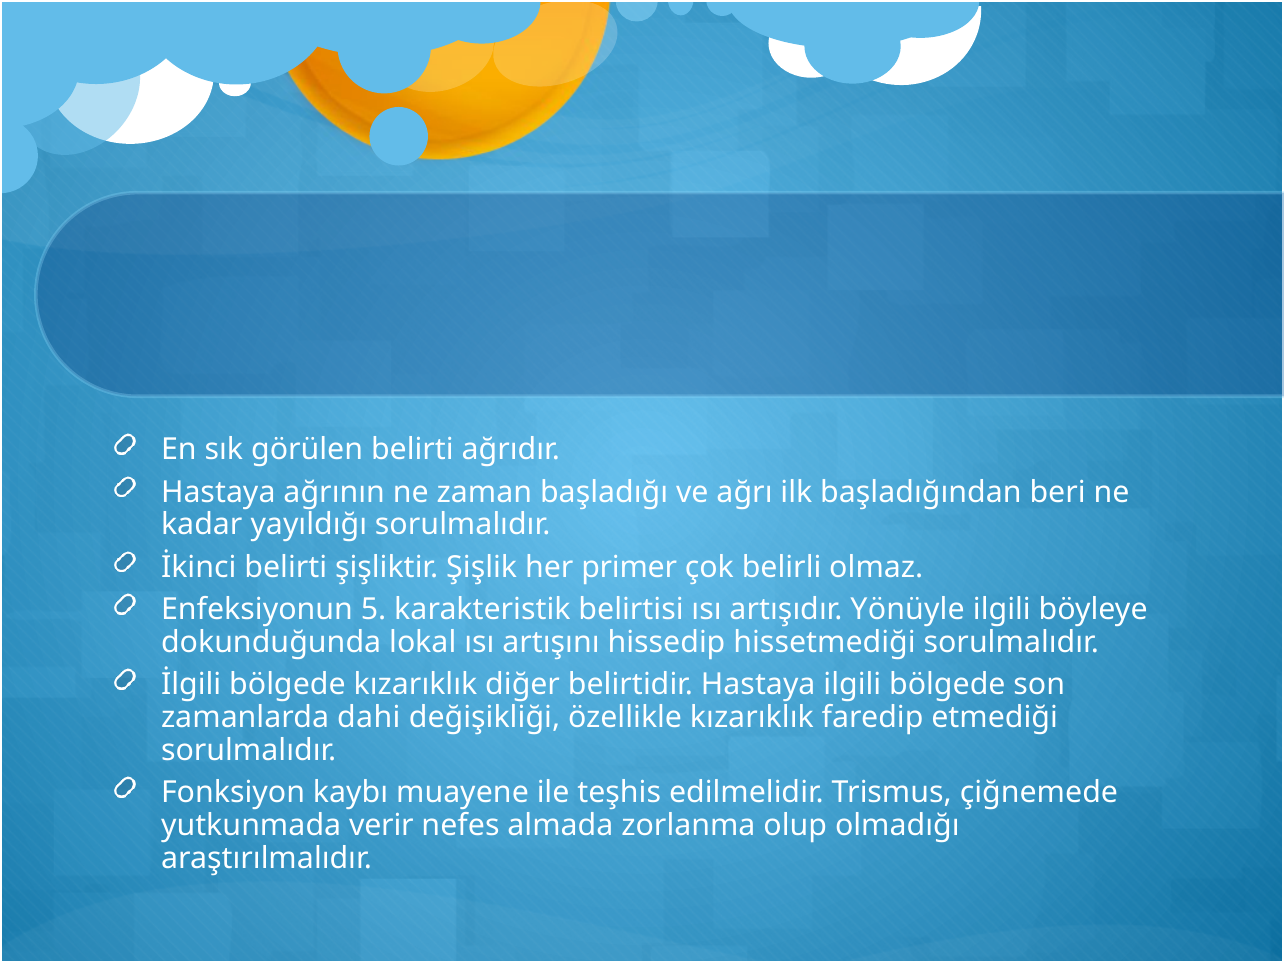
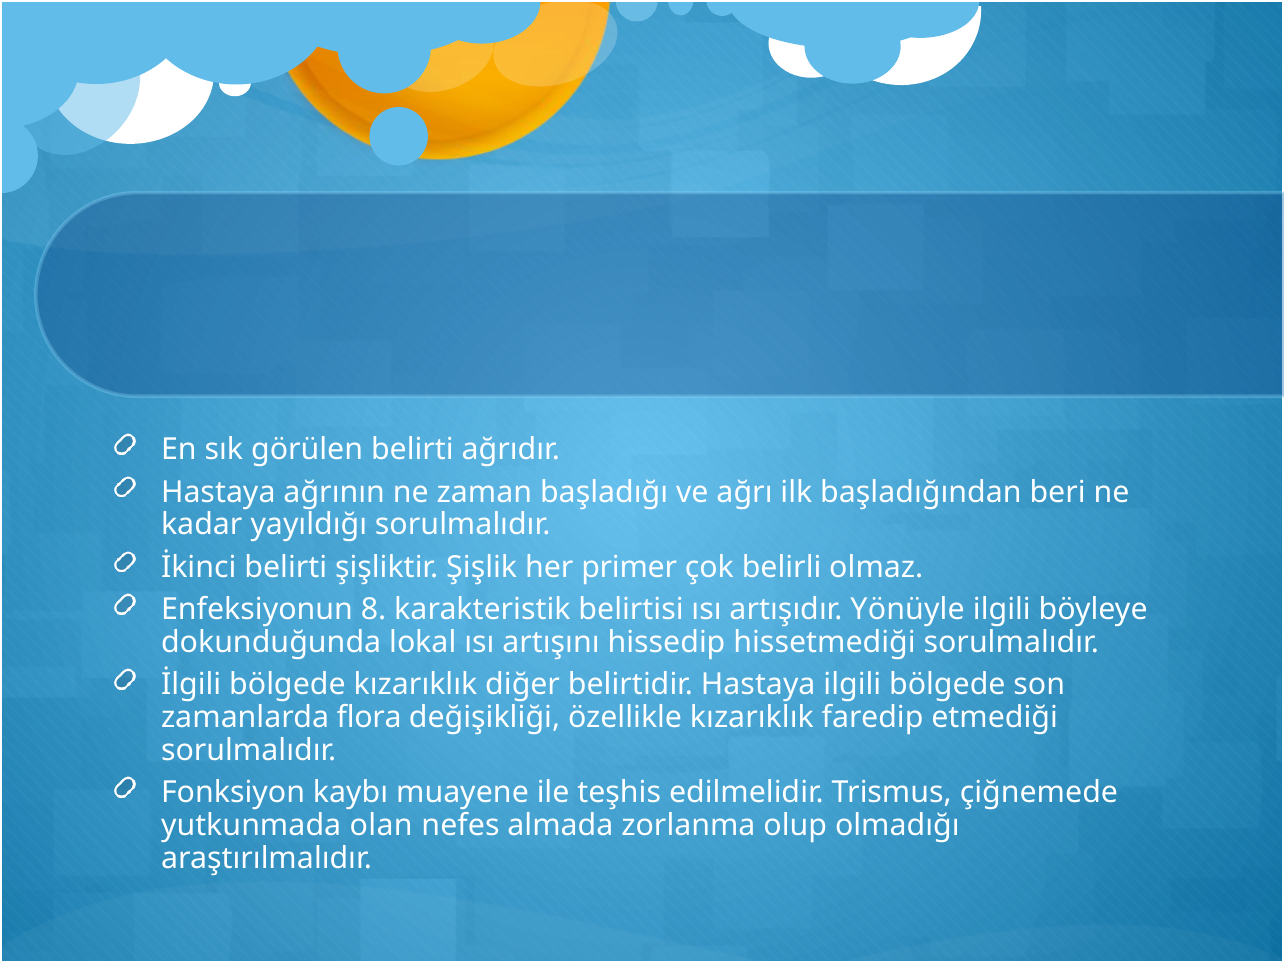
5: 5 -> 8
dahi: dahi -> flora
verir: verir -> olan
